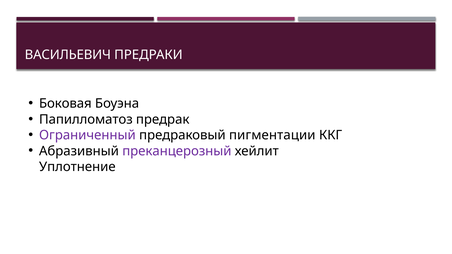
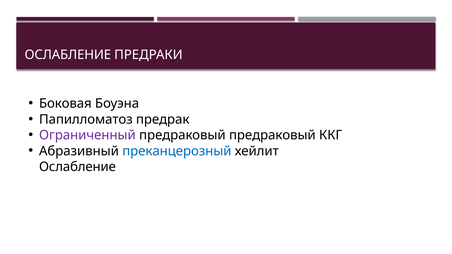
ВАСИЛЬЕВИЧ at (68, 55): ВАСИЛЬЕВИЧ -> ОСЛАБЛЕНИЕ
предраковый пигментации: пигментации -> предраковый
преканцерозный colour: purple -> blue
Уплотнение at (77, 167): Уплотнение -> Ослабление
